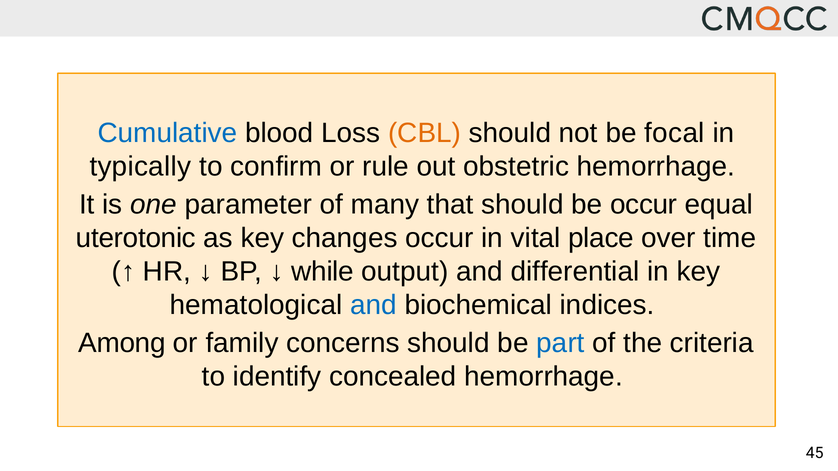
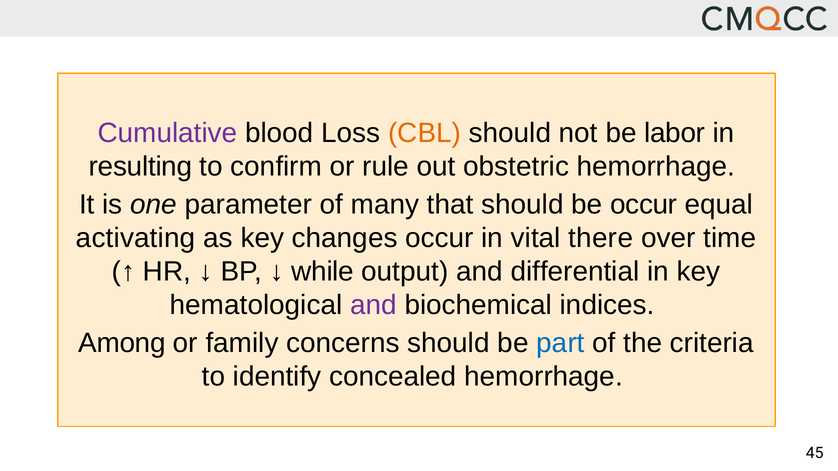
Cumulative colour: blue -> purple
focal: focal -> labor
typically: typically -> resulting
uterotonic: uterotonic -> activating
place: place -> there
and at (373, 305) colour: blue -> purple
